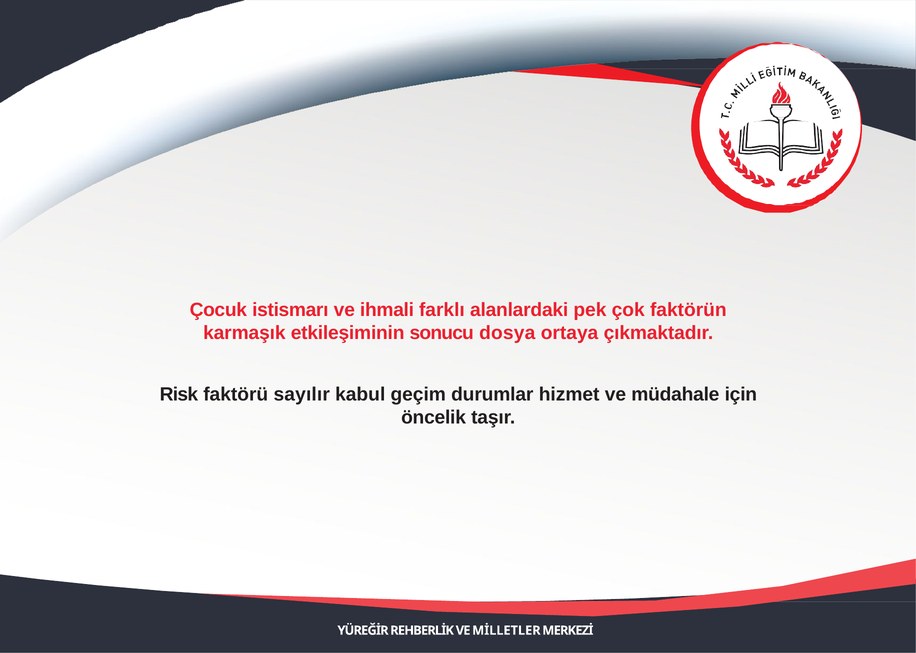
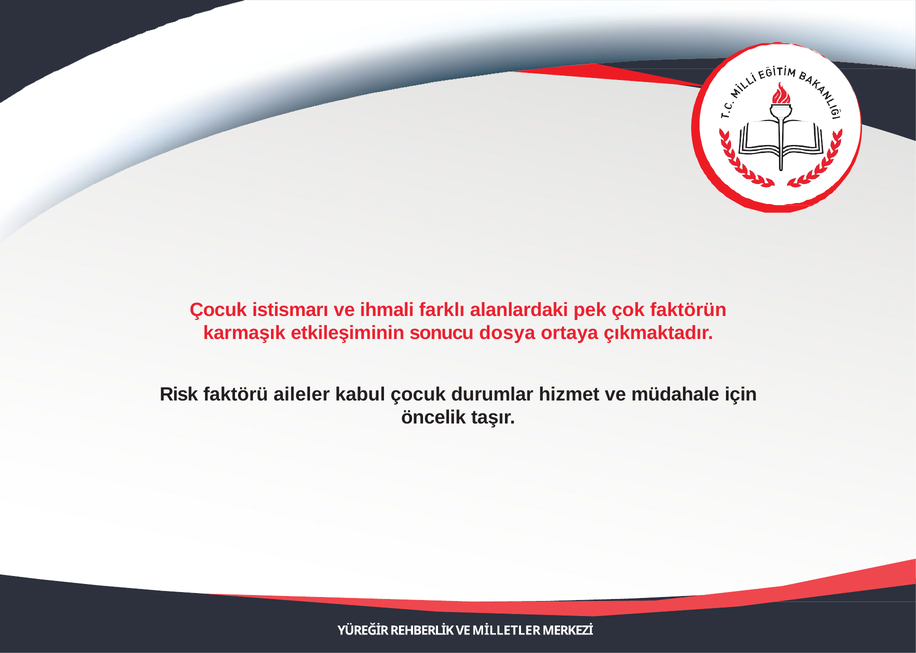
sayılır: sayılır -> aileler
kabul geçim: geçim -> çocuk
